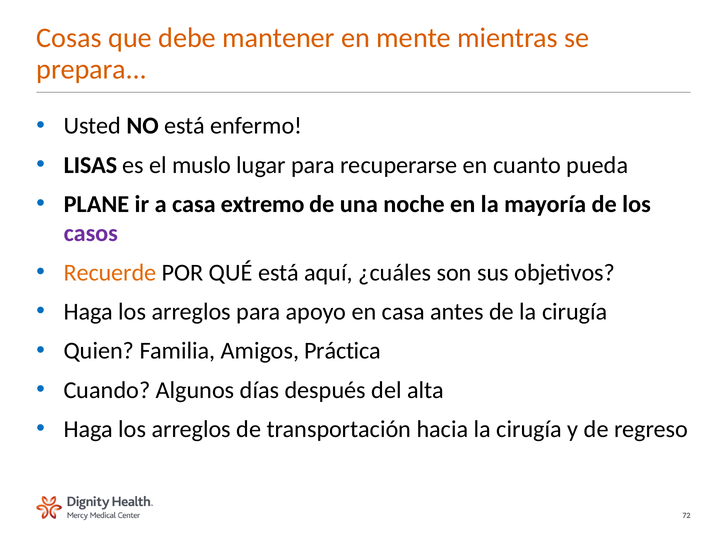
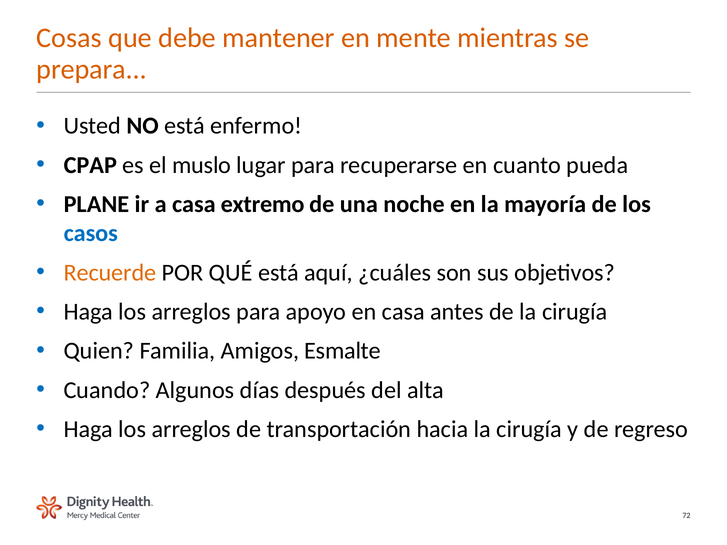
LISAS: LISAS -> CPAP
casos colour: purple -> blue
Práctica: Práctica -> Esmalte
